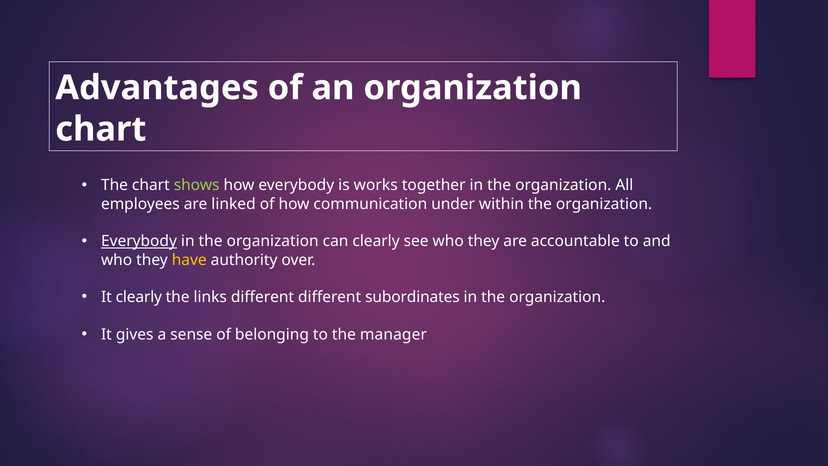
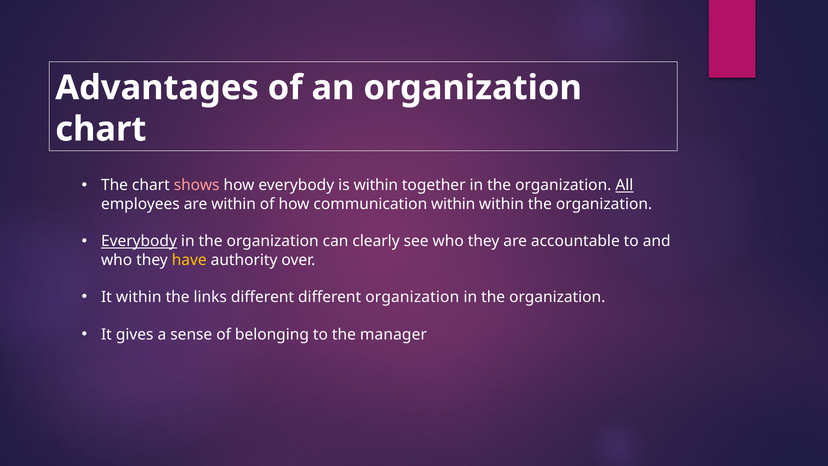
shows colour: light green -> pink
is works: works -> within
All underline: none -> present
are linked: linked -> within
communication under: under -> within
It clearly: clearly -> within
different subordinates: subordinates -> organization
